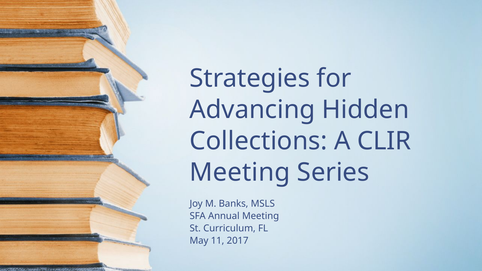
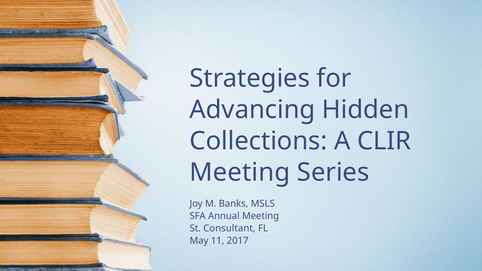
Curriculum: Curriculum -> Consultant
